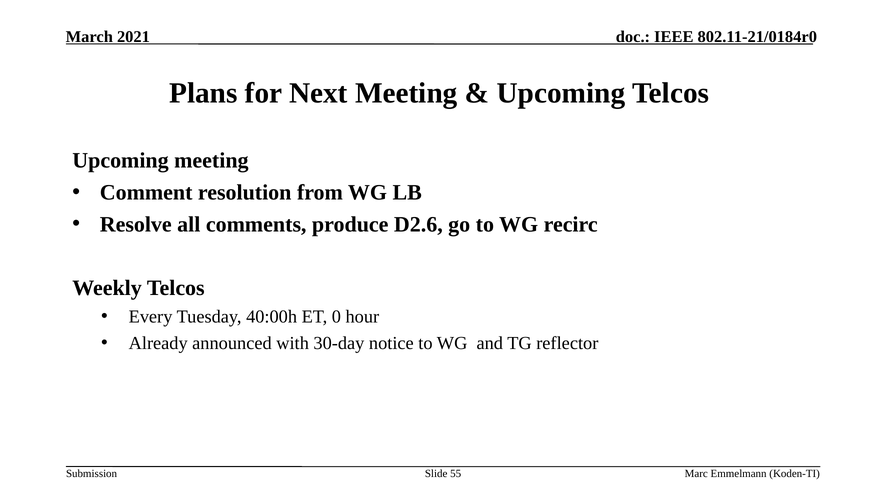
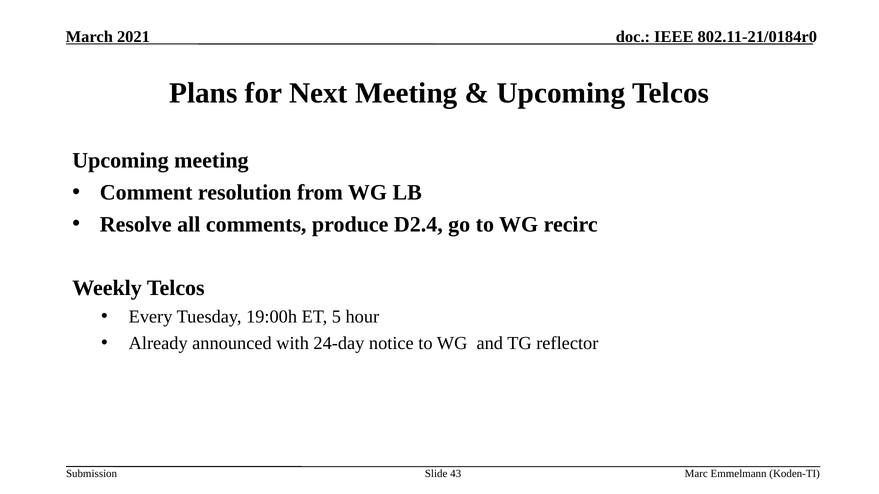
D2.6: D2.6 -> D2.4
40:00h: 40:00h -> 19:00h
0: 0 -> 5
30-day: 30-day -> 24-day
55: 55 -> 43
